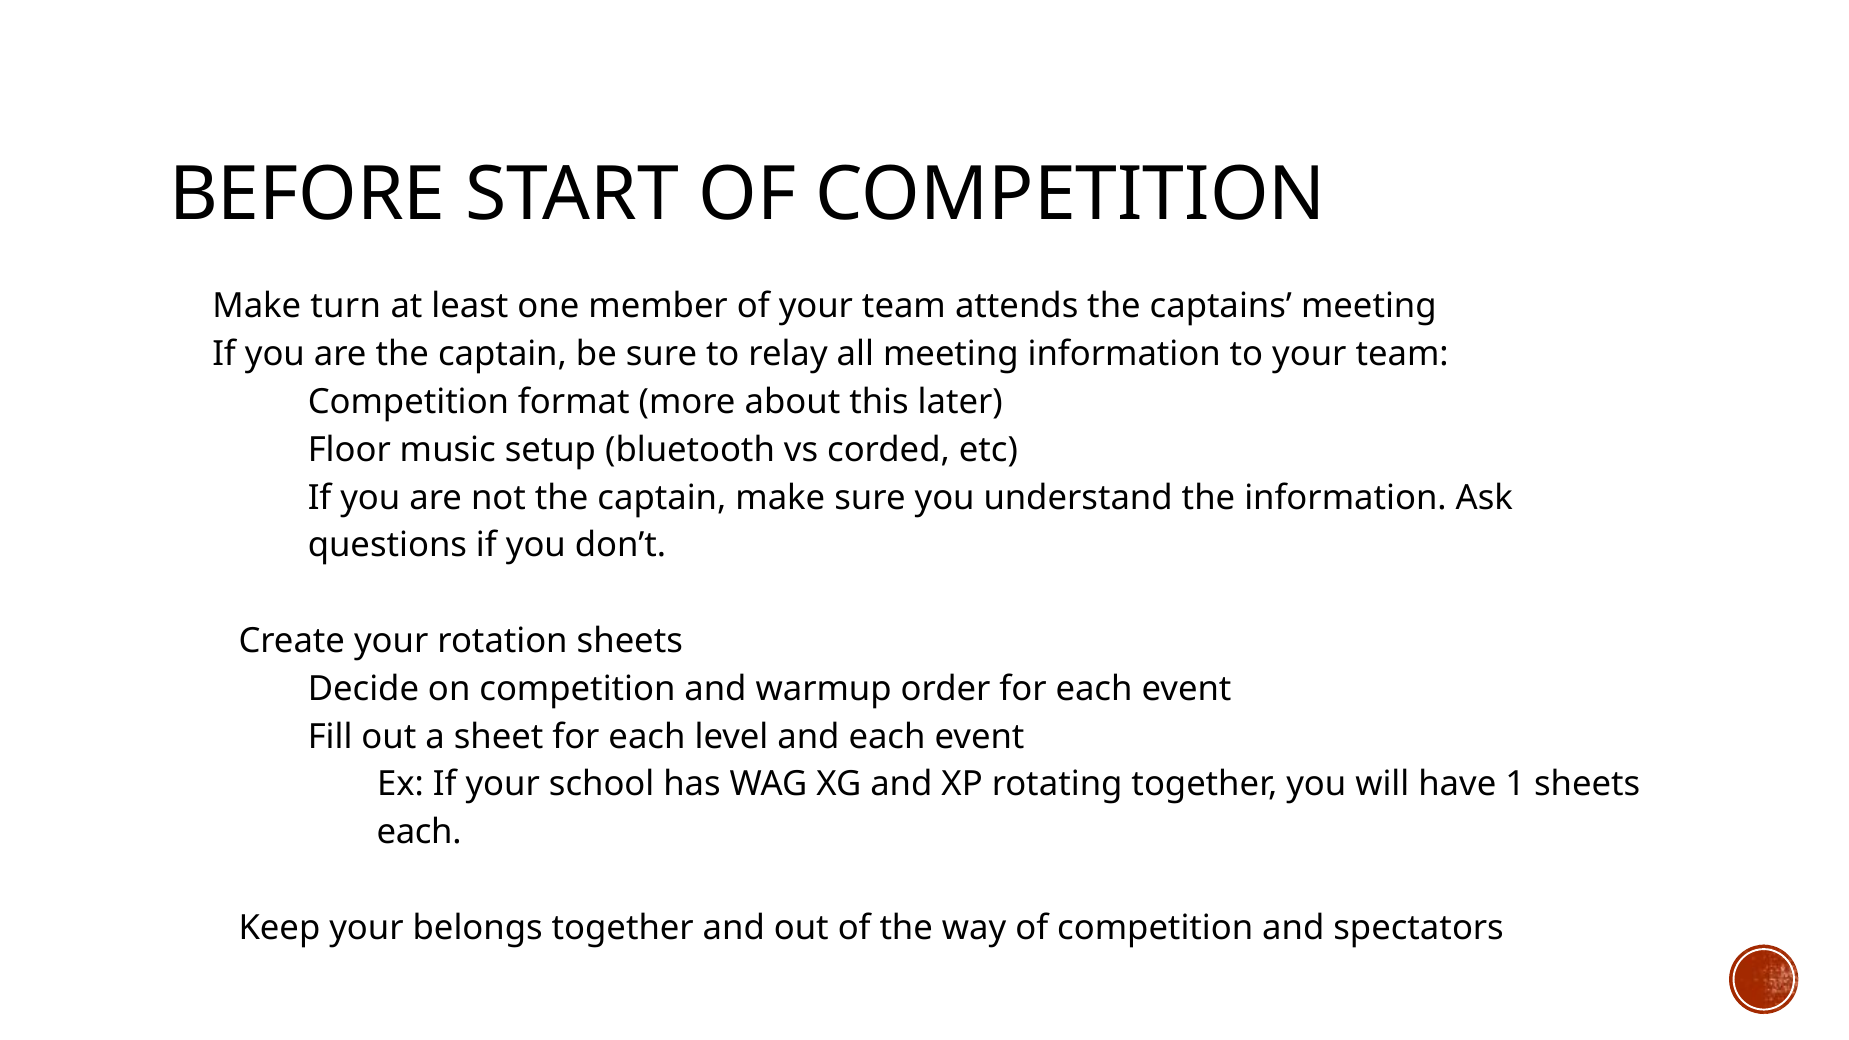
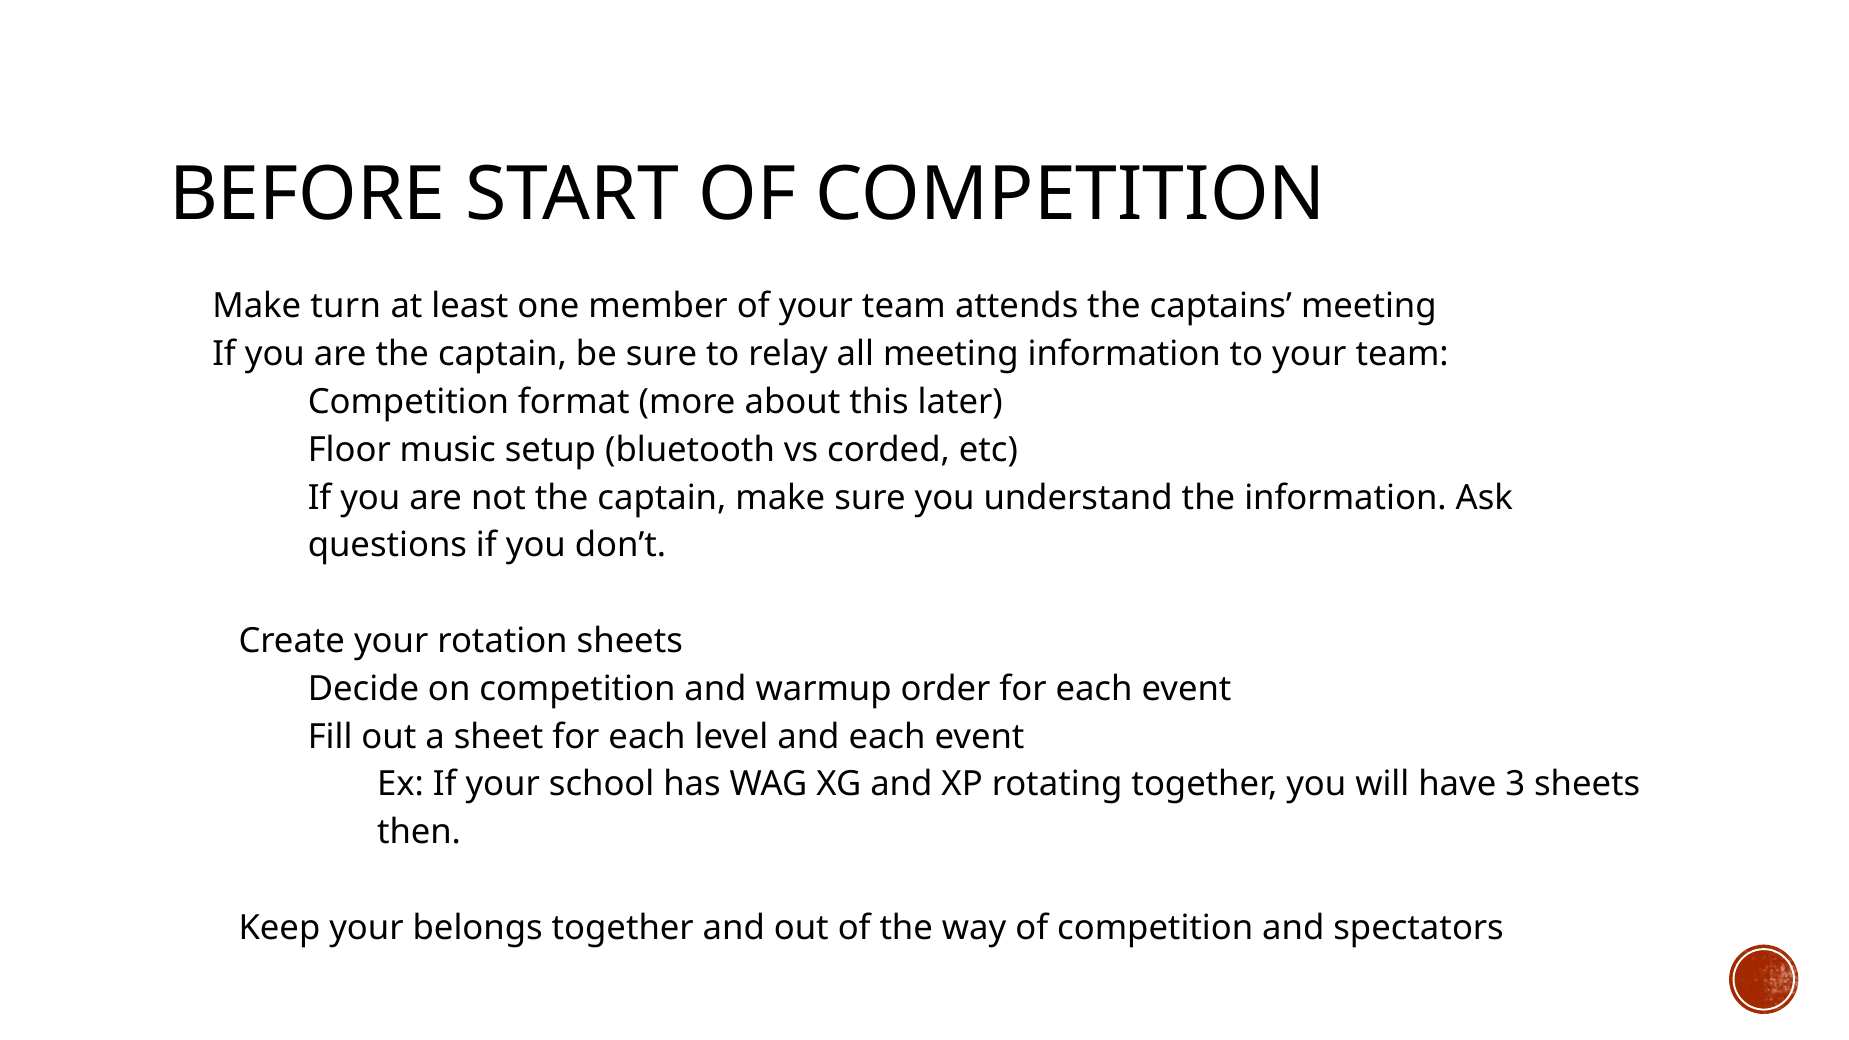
1: 1 -> 3
each at (419, 832): each -> then
